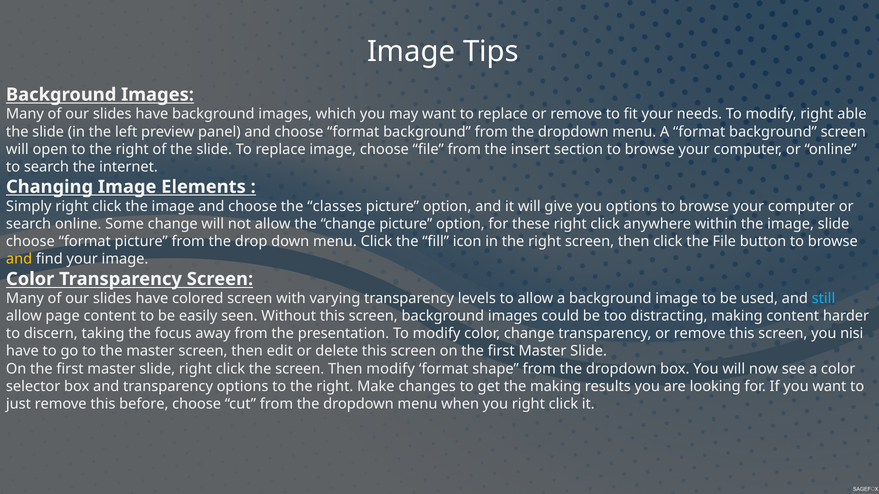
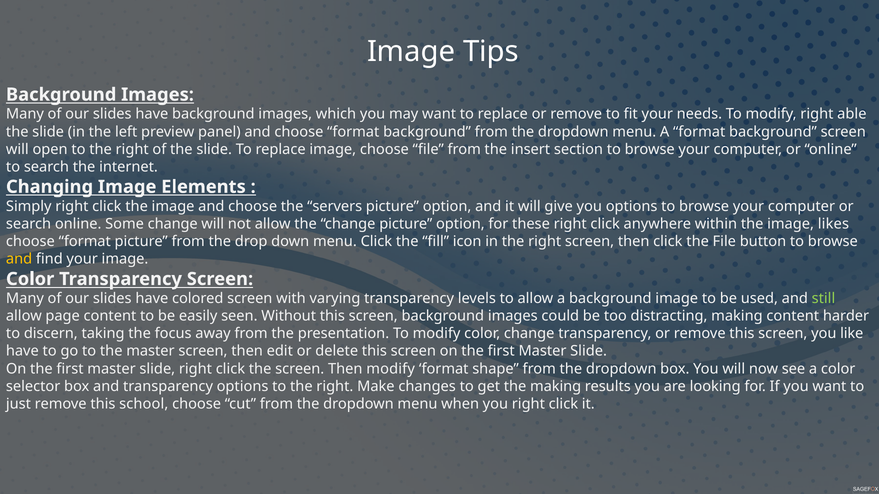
classes: classes -> servers
image slide: slide -> likes
still colour: light blue -> light green
nisi: nisi -> like
before: before -> school
